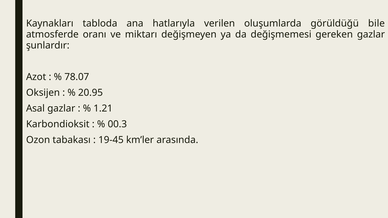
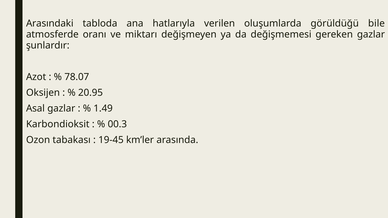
Kaynakları: Kaynakları -> Arasındaki
1.21: 1.21 -> 1.49
